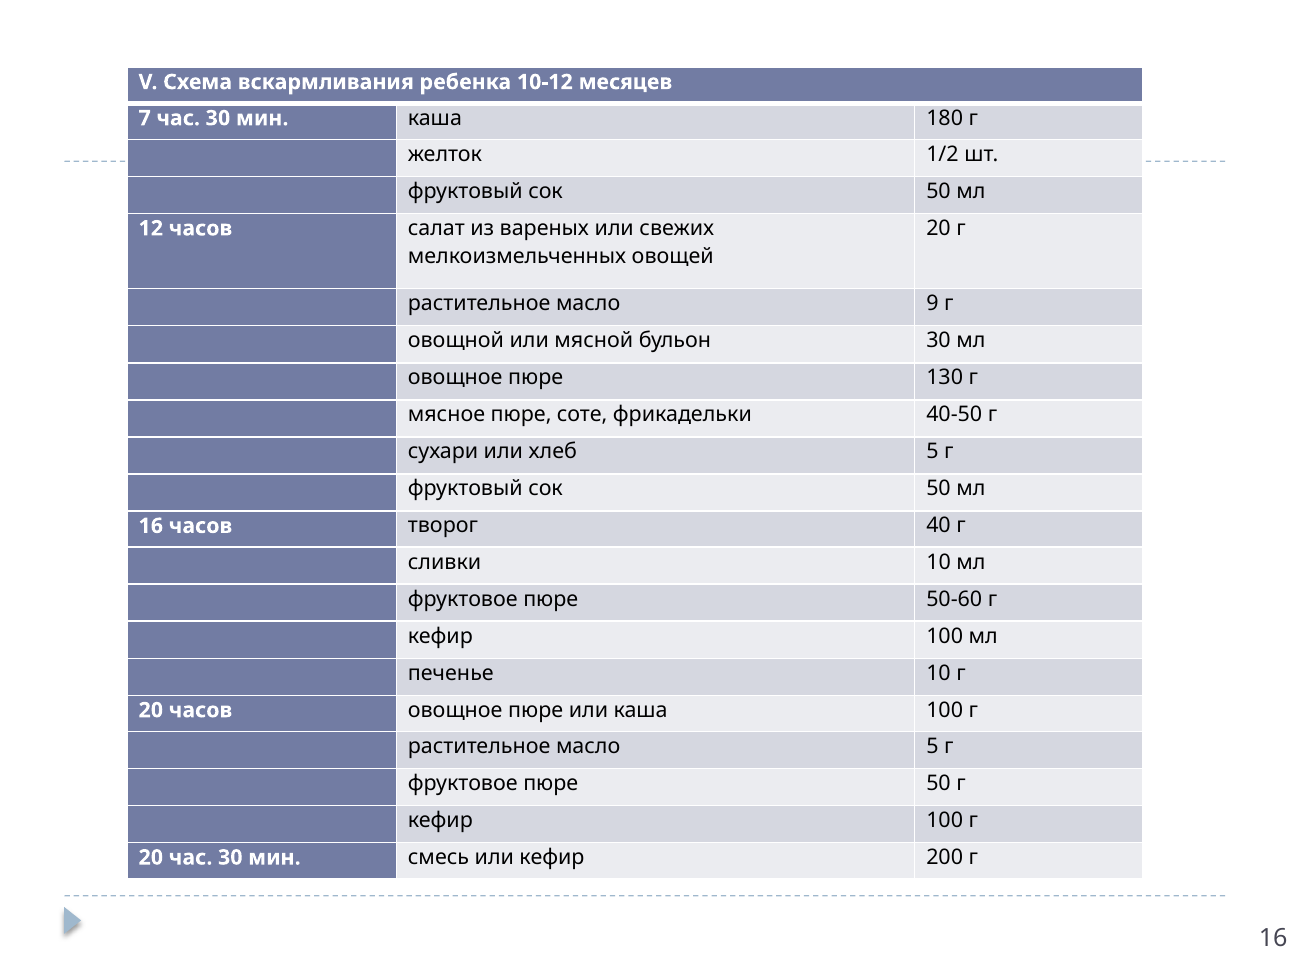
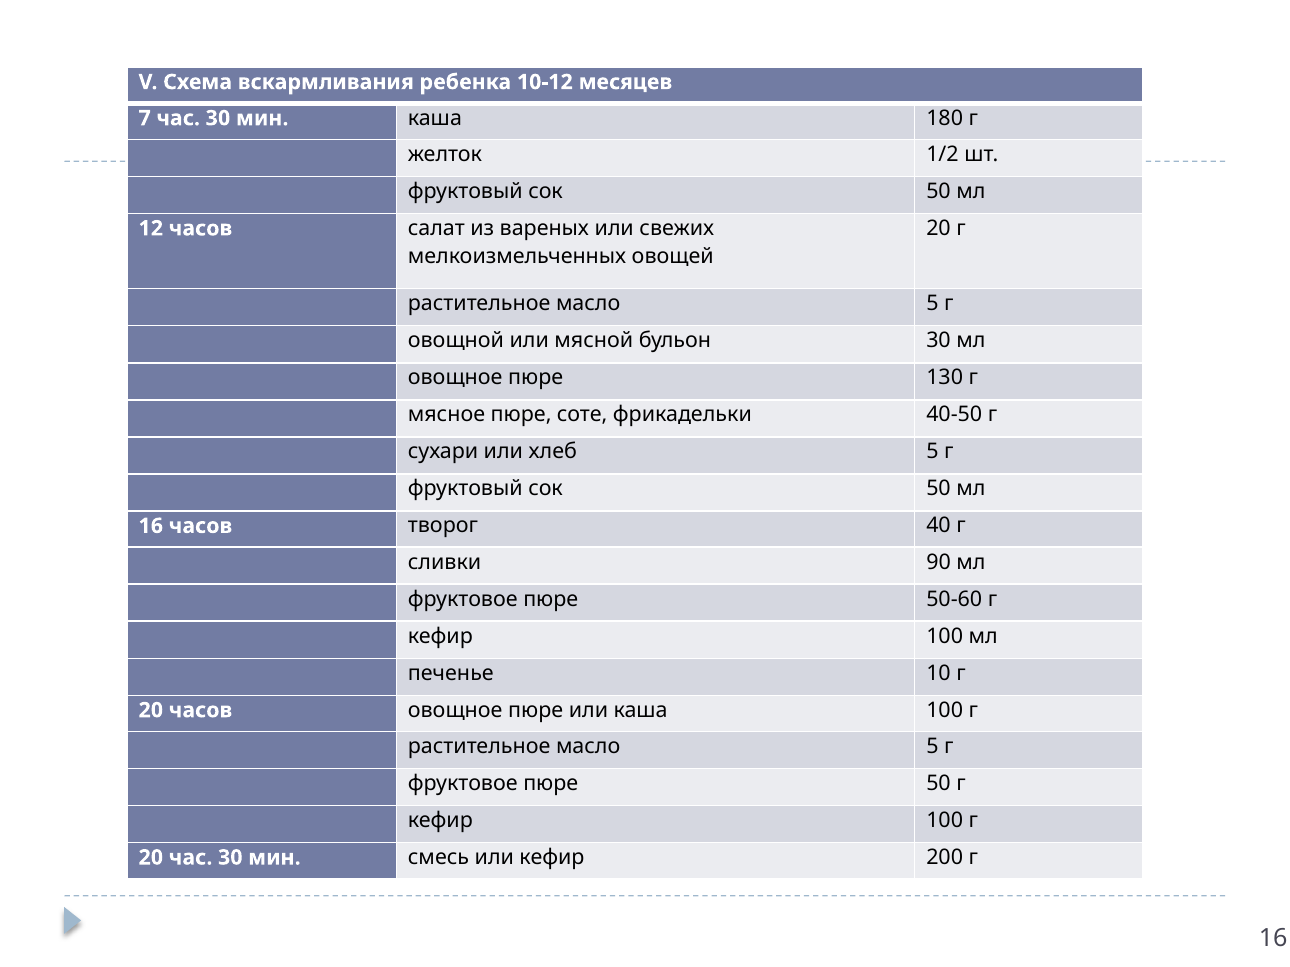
9 at (932, 304): 9 -> 5
сливки 10: 10 -> 90
